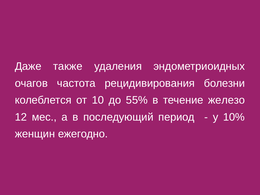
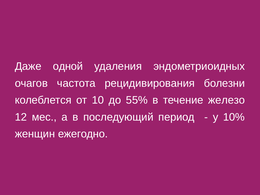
также: также -> одной
